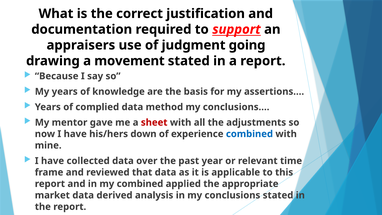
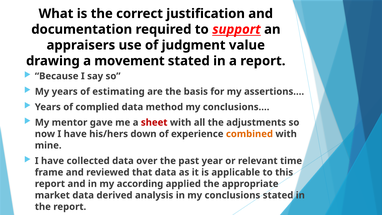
going: going -> value
knowledge: knowledge -> estimating
combined at (249, 134) colour: blue -> orange
my combined: combined -> according
